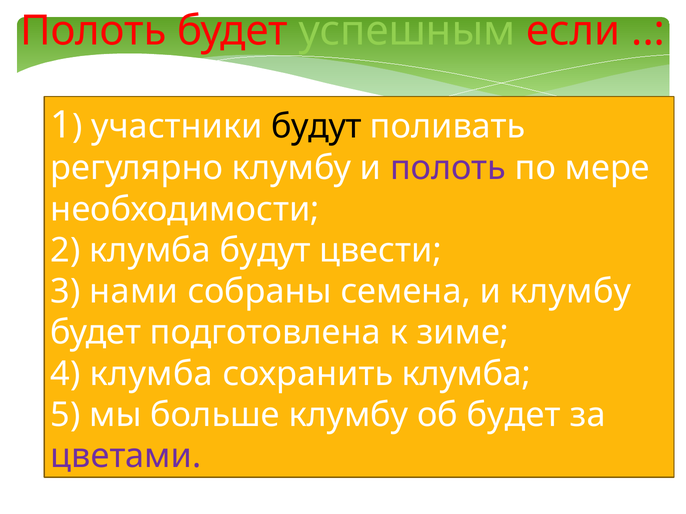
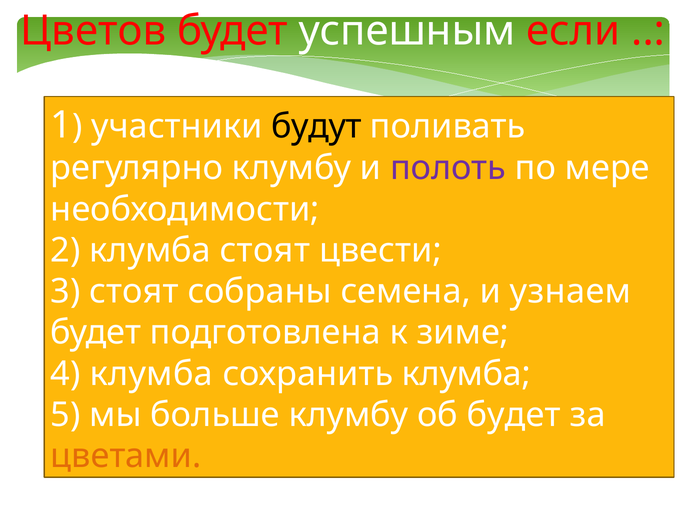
Полоть at (93, 31): Полоть -> Цветов
успешным colour: light green -> white
клумба будут: будут -> стоят
3 нами: нами -> стоят
и клумбу: клумбу -> узнаем
цветами colour: purple -> orange
